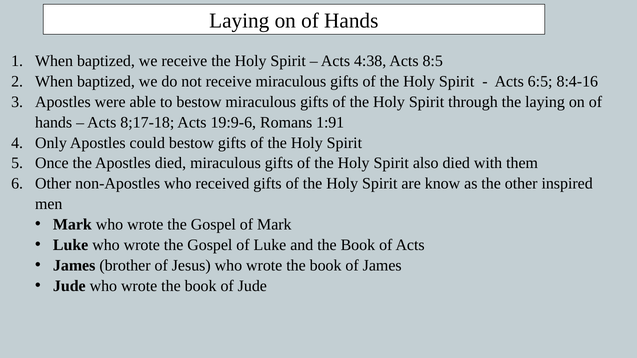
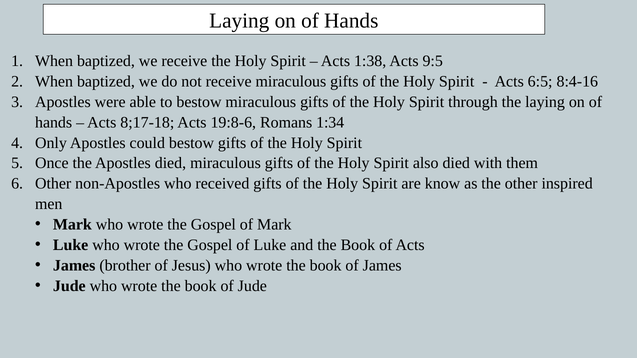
4:38: 4:38 -> 1:38
8:5: 8:5 -> 9:5
19:9-6: 19:9-6 -> 19:8-6
1:91: 1:91 -> 1:34
